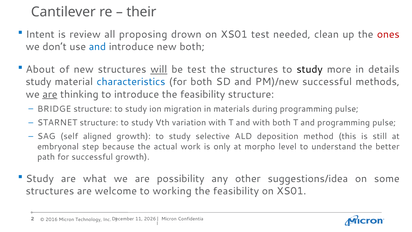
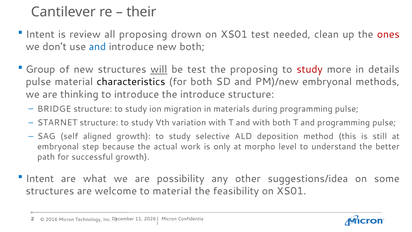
About: About -> Group
the structures: structures -> proposing
study at (310, 69) colour: black -> red
study at (38, 82): study -> pulse
characteristics colour: blue -> black
PM)/new successful: successful -> embryonal
are at (50, 94) underline: present -> none
introduce the feasibility: feasibility -> introduce
Study at (40, 179): Study -> Intent
to working: working -> material
